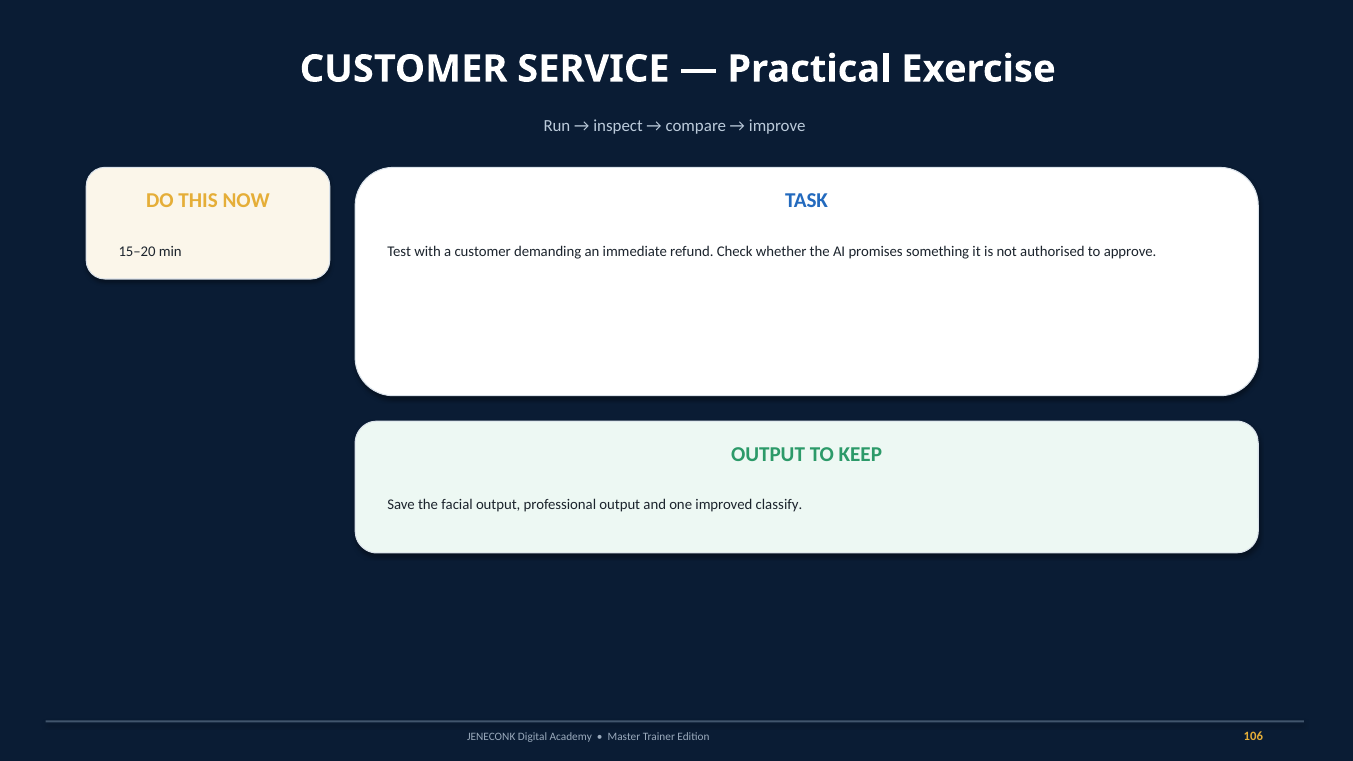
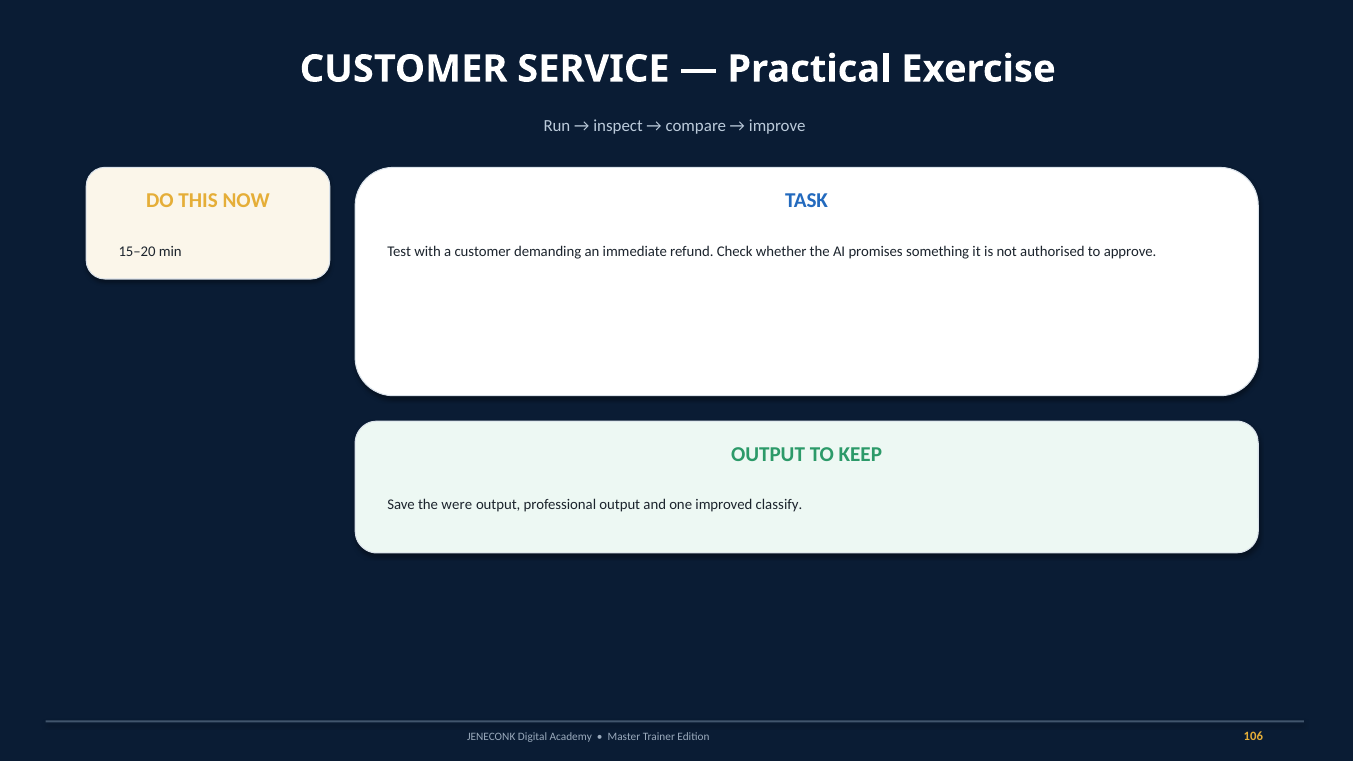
facial: facial -> were
